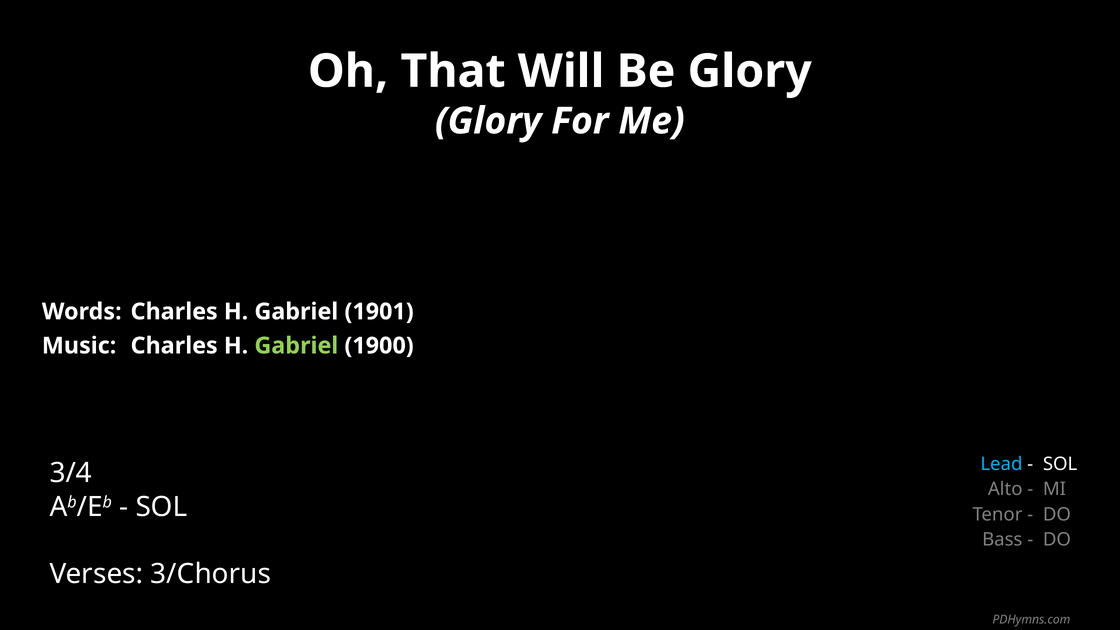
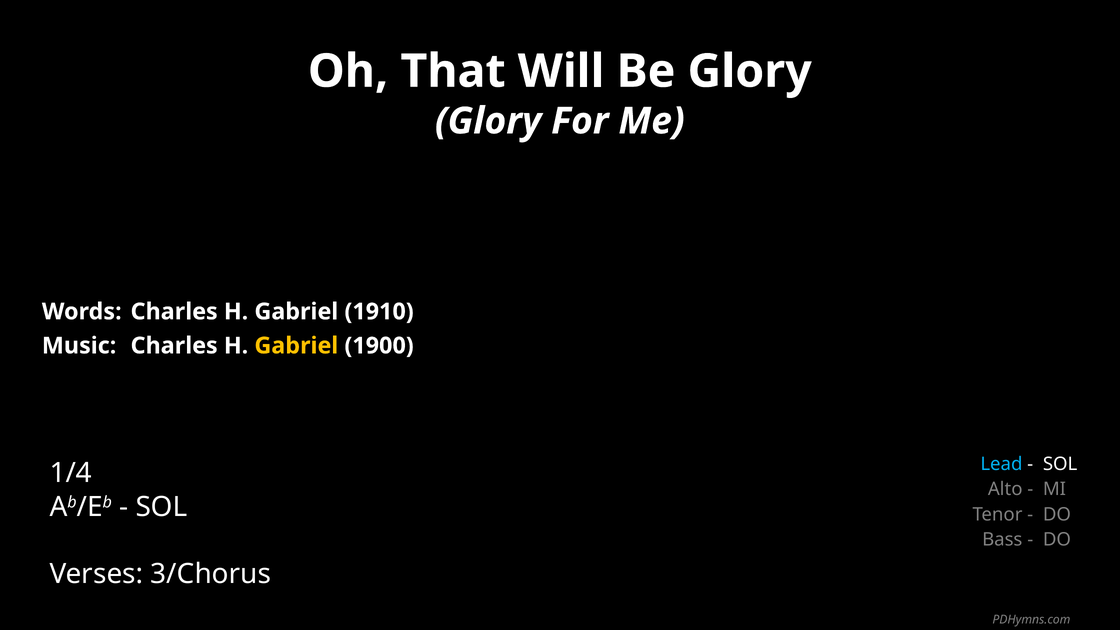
1901: 1901 -> 1910
Gabriel at (296, 346) colour: light green -> yellow
3/4: 3/4 -> 1/4
